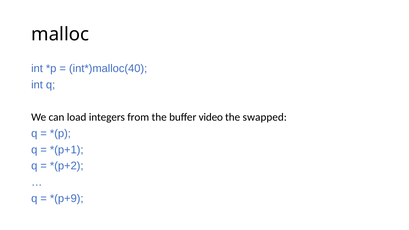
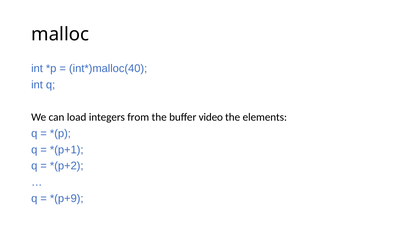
swapped: swapped -> elements
